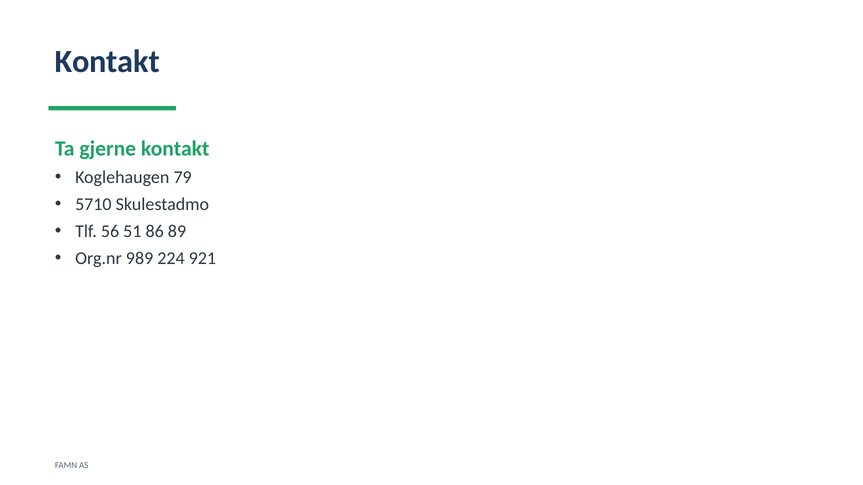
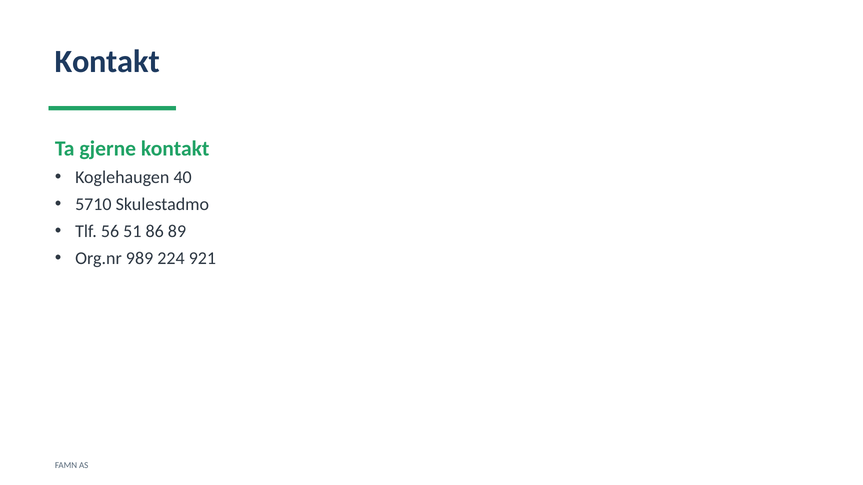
79: 79 -> 40
